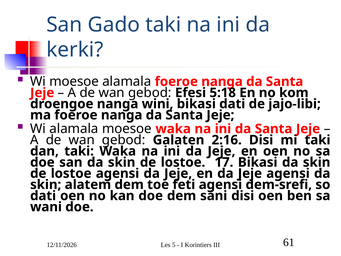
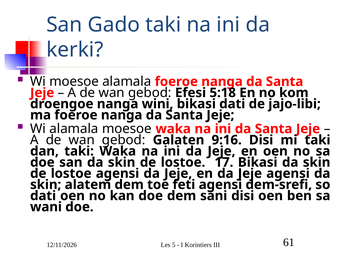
2:16: 2:16 -> 9:16
